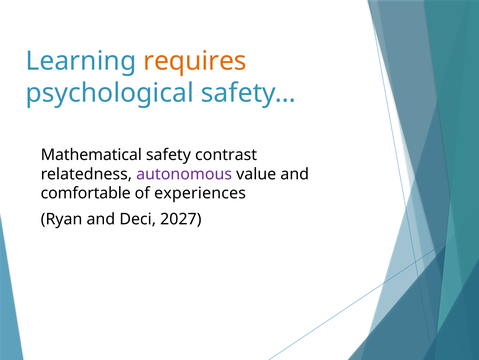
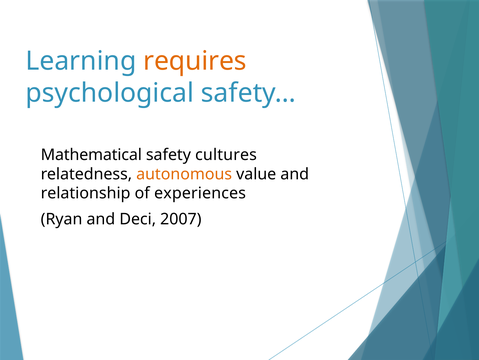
contrast: contrast -> cultures
autonomous colour: purple -> orange
comfortable: comfortable -> relationship
2027: 2027 -> 2007
